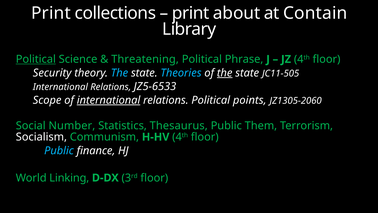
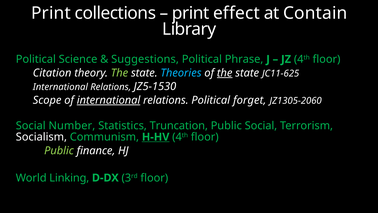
about: about -> effect
Political at (36, 59) underline: present -> none
Threatening: Threatening -> Suggestions
Security: Security -> Citation
The at (119, 73) colour: light blue -> light green
JC11-505: JC11-505 -> JC11-625
JZ5-6533: JZ5-6533 -> JZ5-1530
points: points -> forget
Thesaurus: Thesaurus -> Truncation
Public Them: Them -> Social
H-HV underline: none -> present
Public at (59, 150) colour: light blue -> light green
